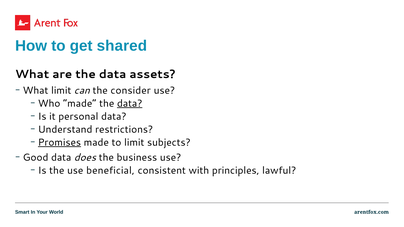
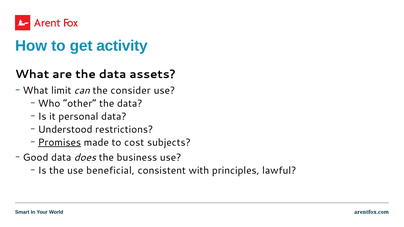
shared: shared -> activity
Who made: made -> other
data at (130, 103) underline: present -> none
Understand: Understand -> Understood
to limit: limit -> cost
